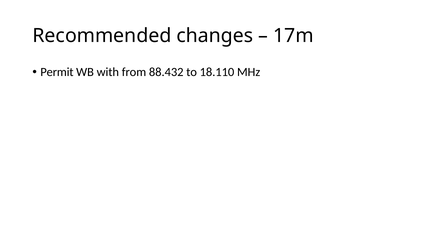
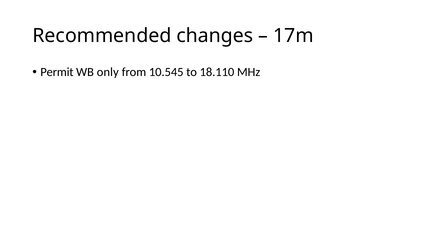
with: with -> only
88.432: 88.432 -> 10.545
